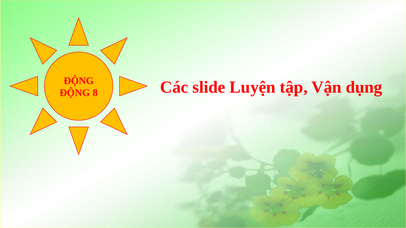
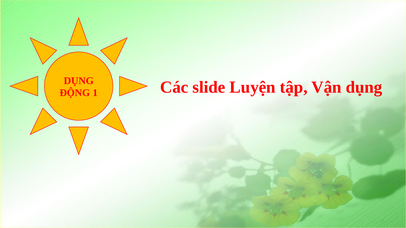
ĐỘNG at (79, 81): ĐỘNG -> DỤNG
8: 8 -> 1
